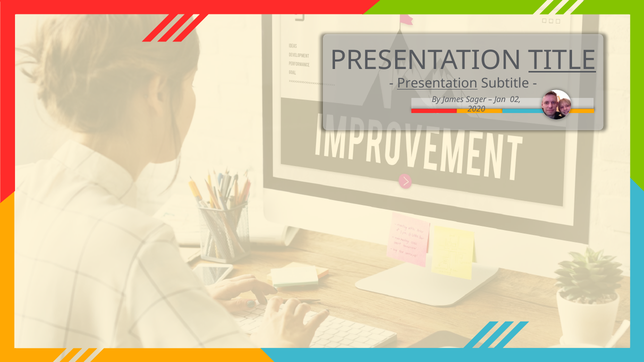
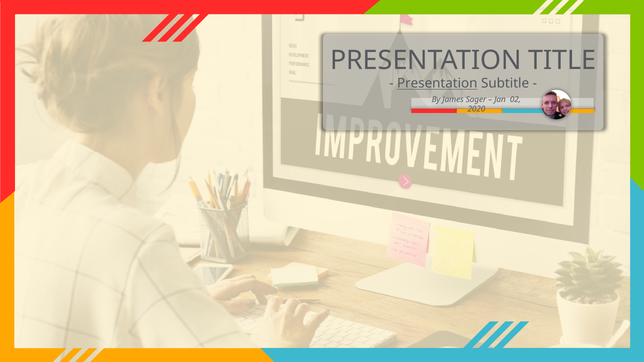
TITLE underline: present -> none
